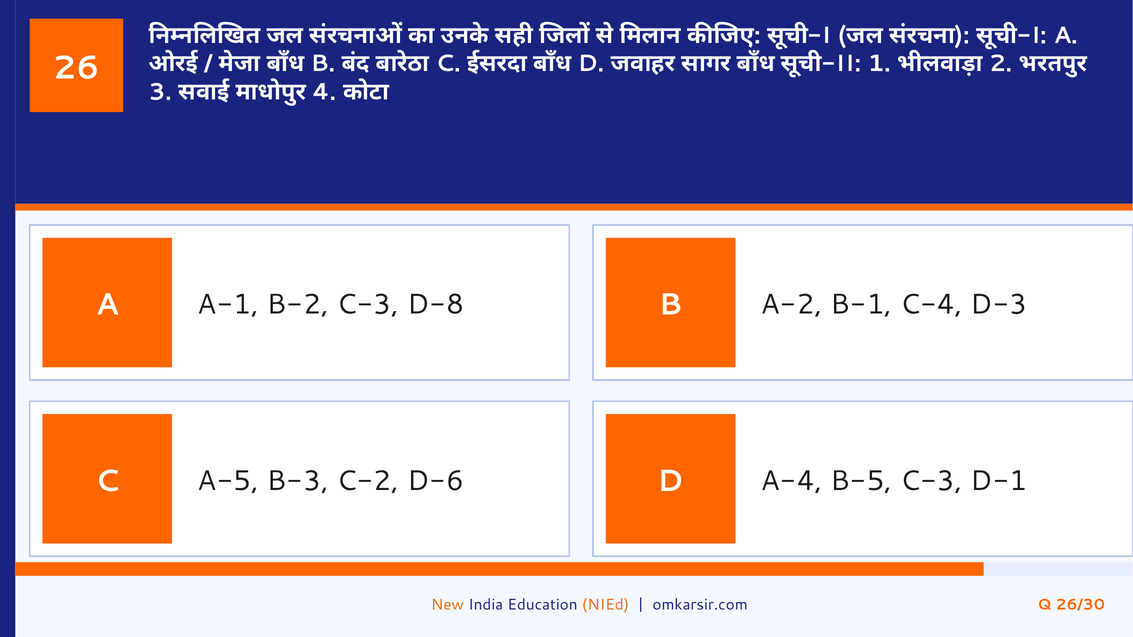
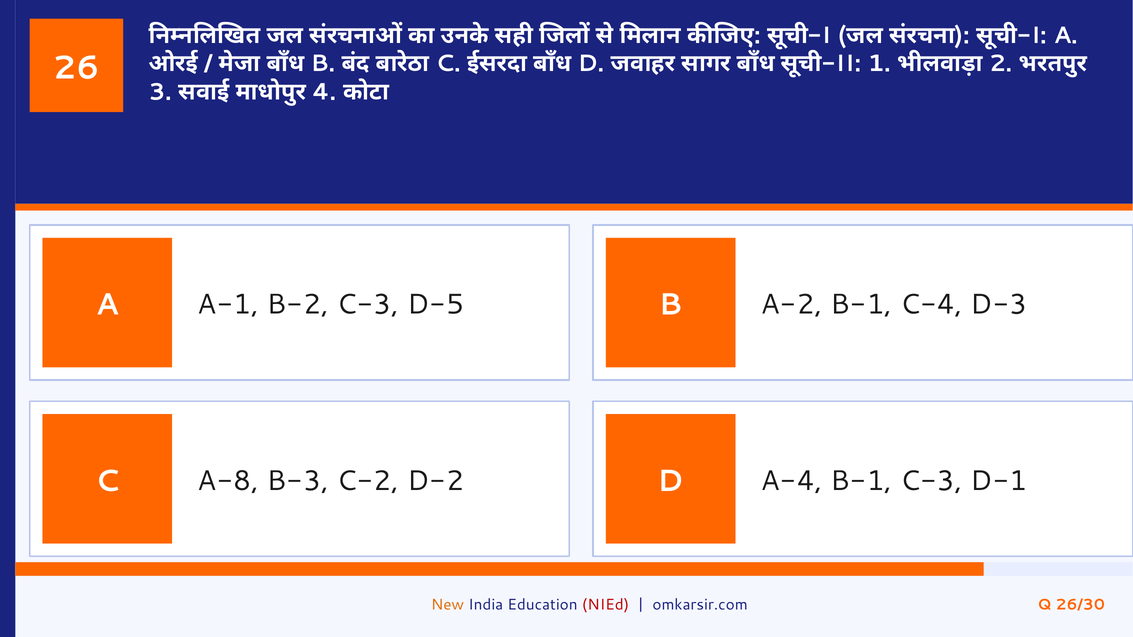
D-8: D-8 -> D-5
A-5: A-5 -> A-8
D-6: D-6 -> D-2
A-4 B-5: B-5 -> B-1
NIEd colour: orange -> red
